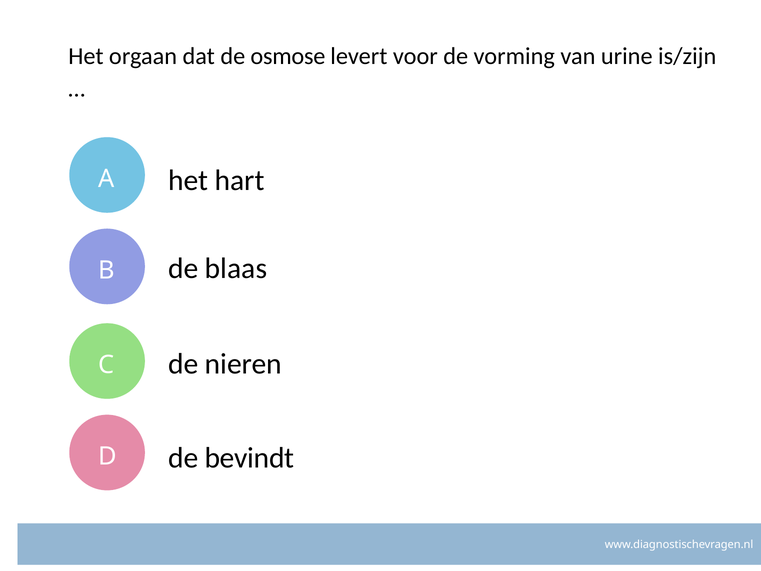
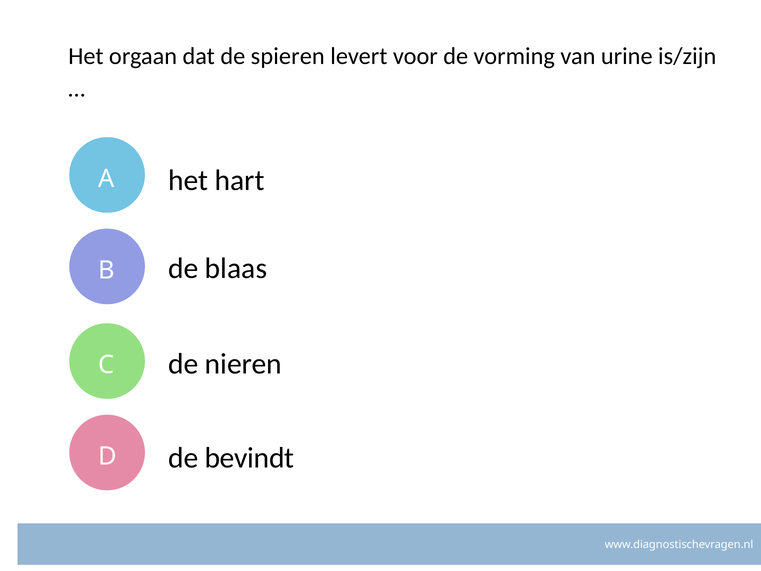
osmose: osmose -> spieren
